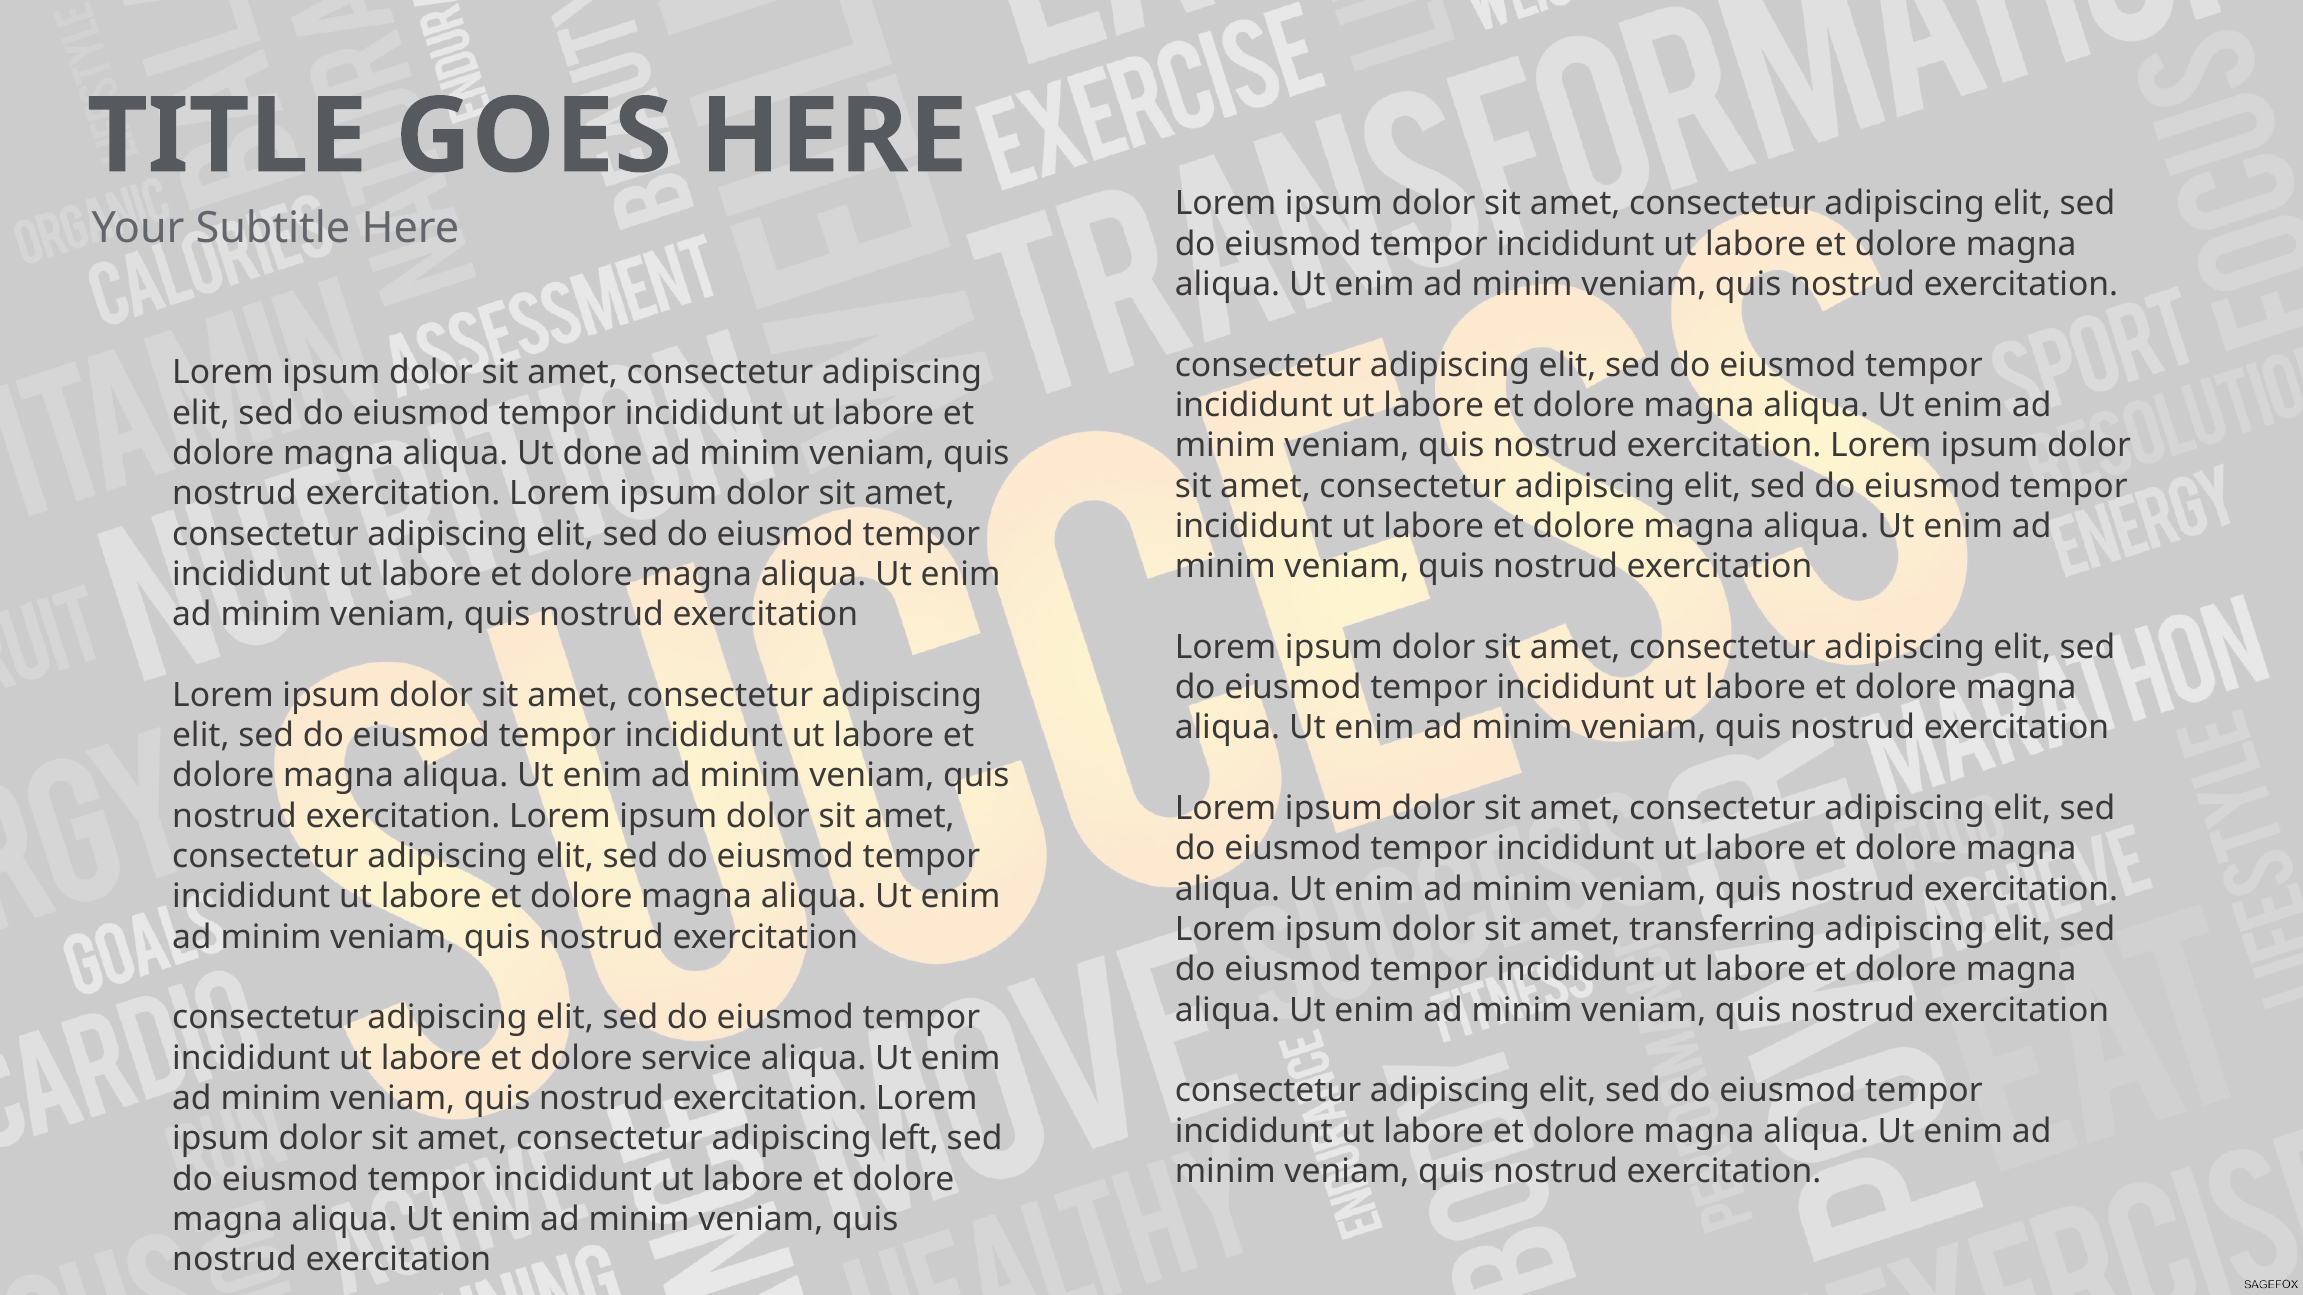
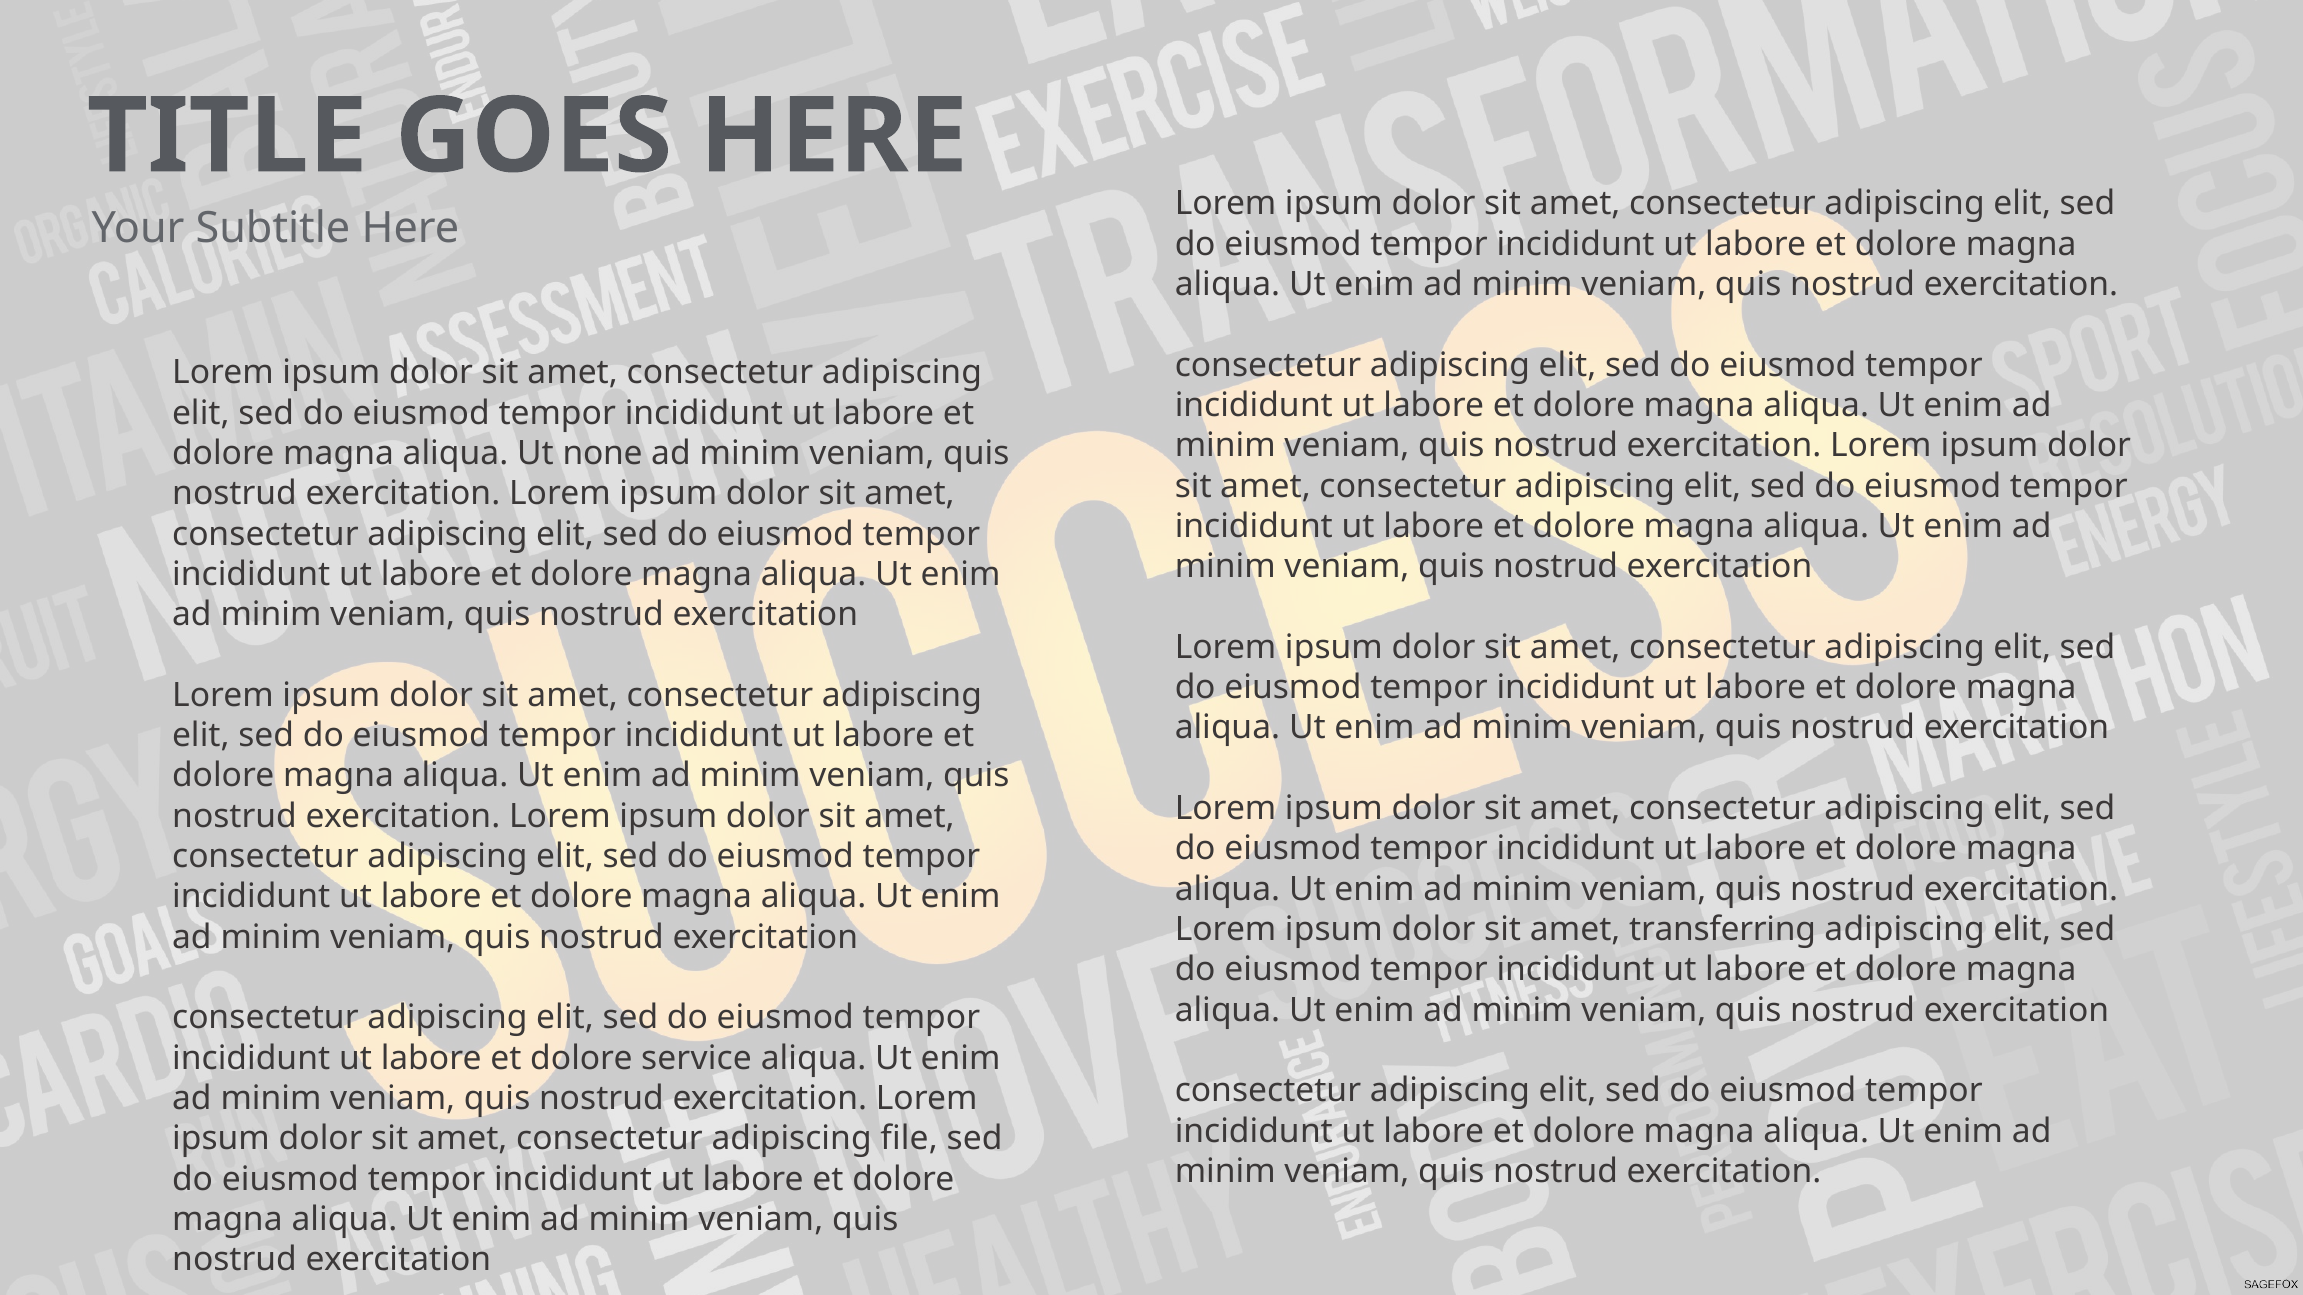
done: done -> none
left: left -> file
